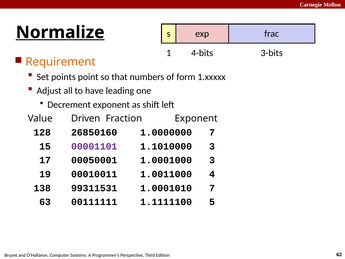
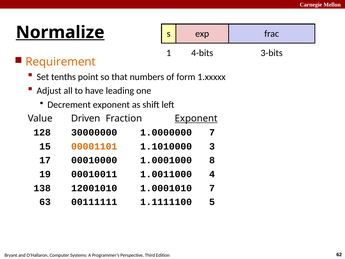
points: points -> tenths
Exponent at (196, 118) underline: none -> present
26850160: 26850160 -> 30000000
00001101 colour: purple -> orange
00050001: 00050001 -> 00010000
1.0001000 3: 3 -> 8
99311531: 99311531 -> 12001010
